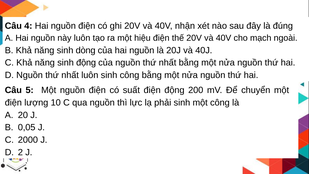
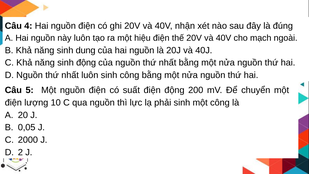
dòng: dòng -> dung
